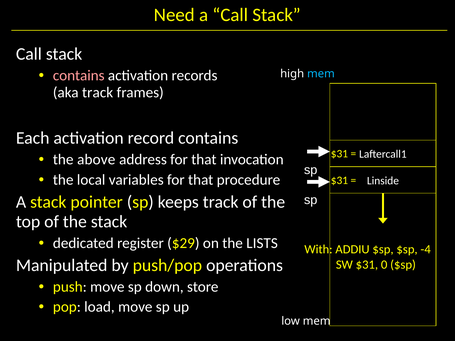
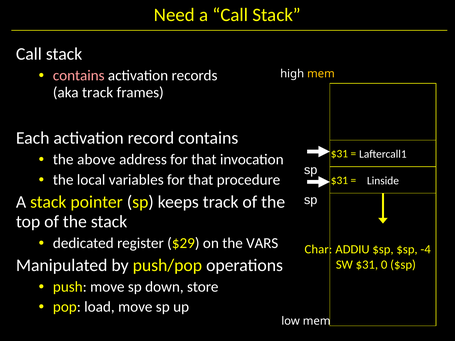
mem at (321, 74) colour: light blue -> yellow
LISTS: LISTS -> VARS
With: With -> Char
